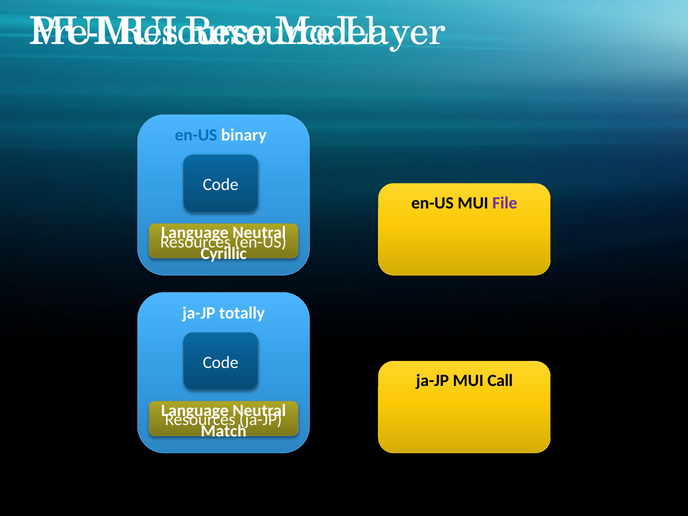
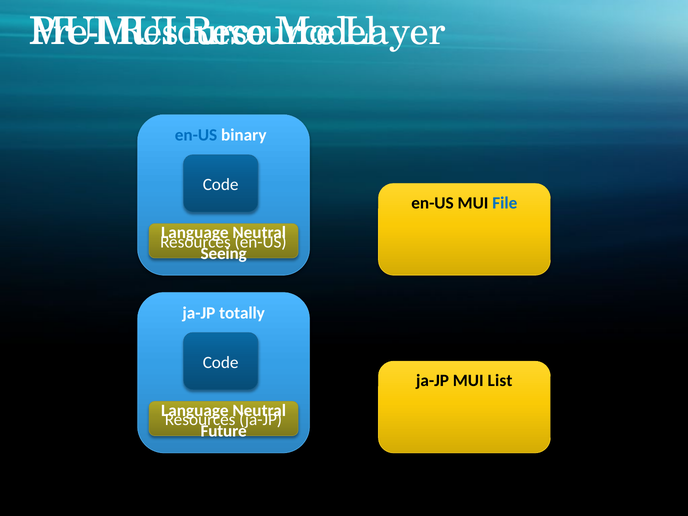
File colour: purple -> blue
Cyrillic: Cyrillic -> Seeing
Call: Call -> List
Match: Match -> Future
